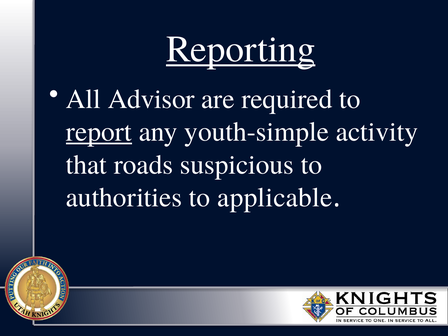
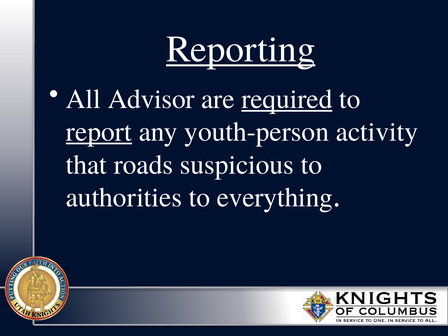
required underline: none -> present
youth-simple: youth-simple -> youth-person
applicable: applicable -> everything
